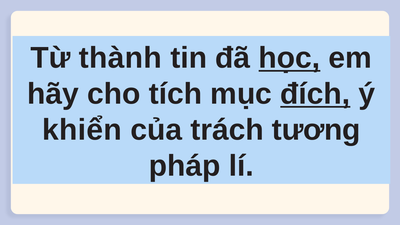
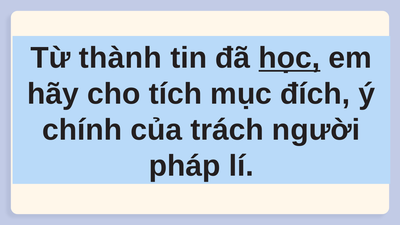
đích underline: present -> none
khiển: khiển -> chính
tương: tương -> người
